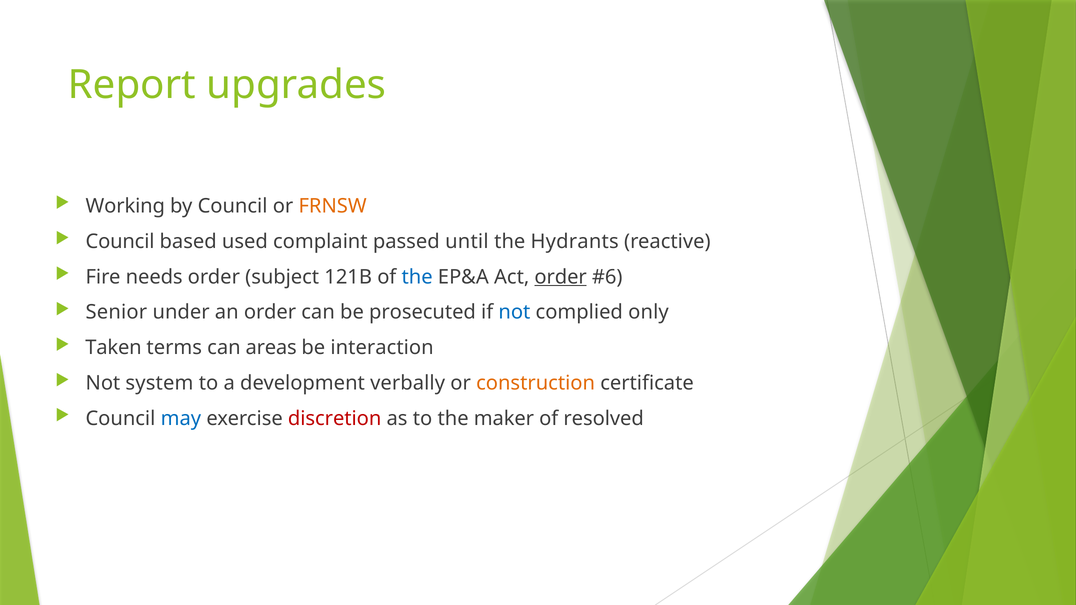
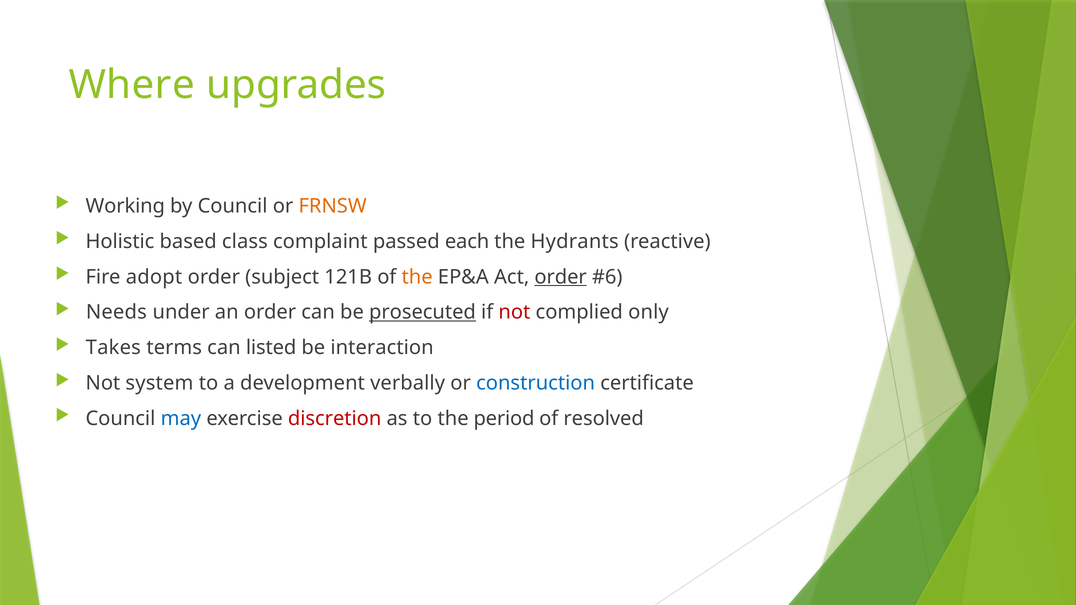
Report: Report -> Where
Council at (120, 242): Council -> Holistic
used: used -> class
until: until -> each
needs: needs -> adopt
the at (417, 277) colour: blue -> orange
Senior: Senior -> Needs
prosecuted underline: none -> present
not at (514, 312) colour: blue -> red
Taken: Taken -> Takes
areas: areas -> listed
construction colour: orange -> blue
maker: maker -> period
